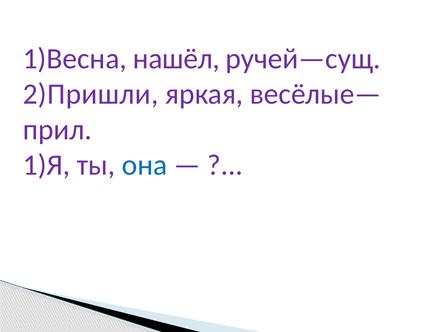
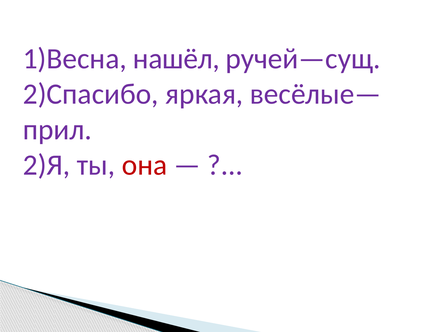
2)Пришли: 2)Пришли -> 2)Спасибо
1)Я: 1)Я -> 2)Я
она colour: blue -> red
